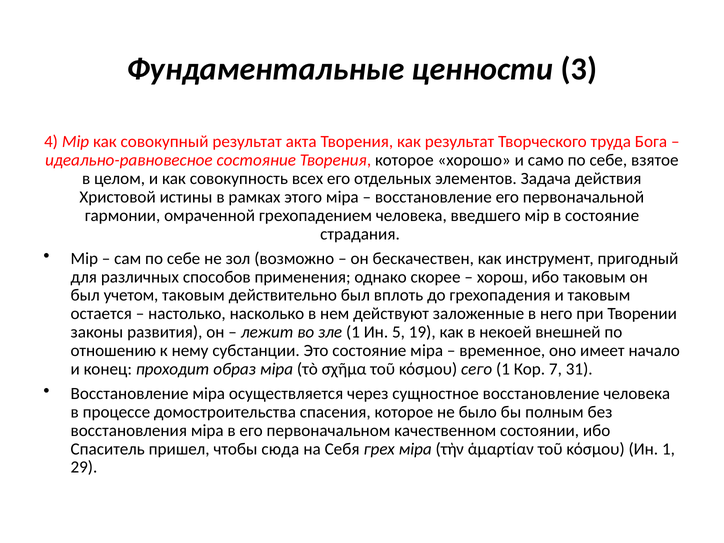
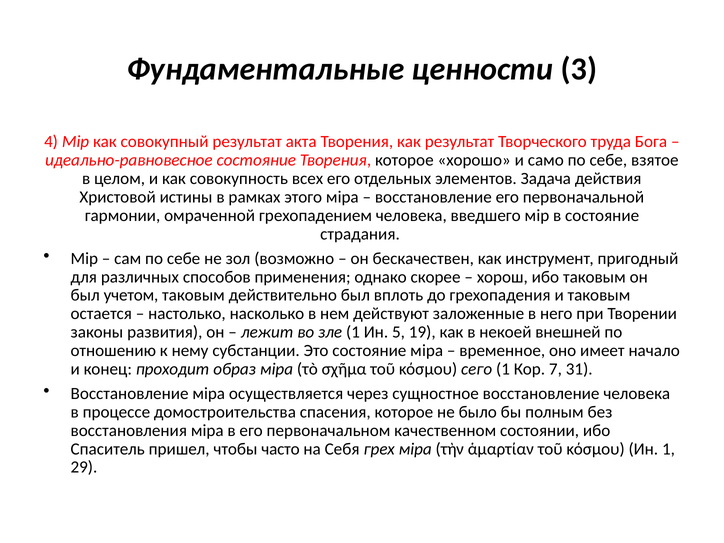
сюда: сюда -> часто
